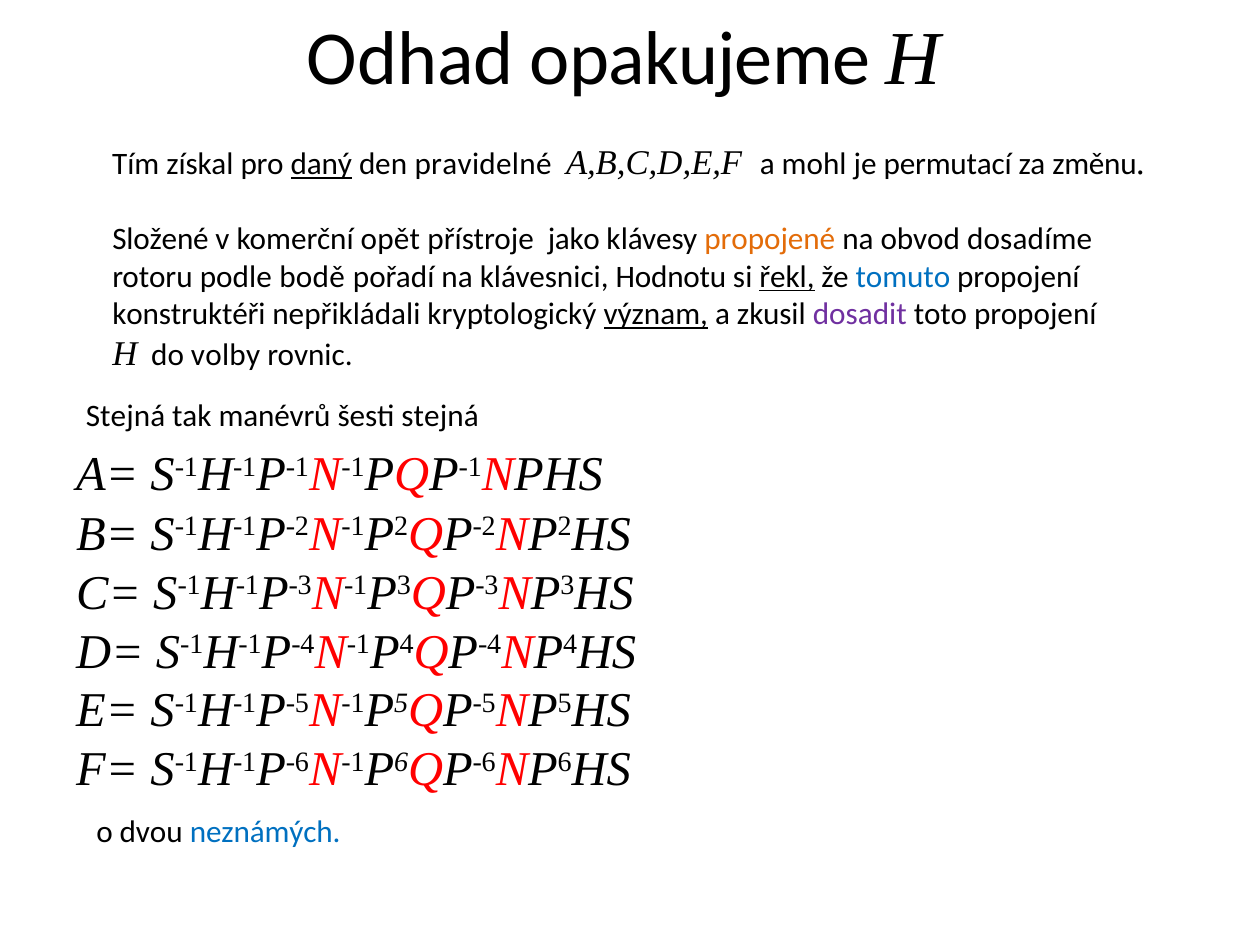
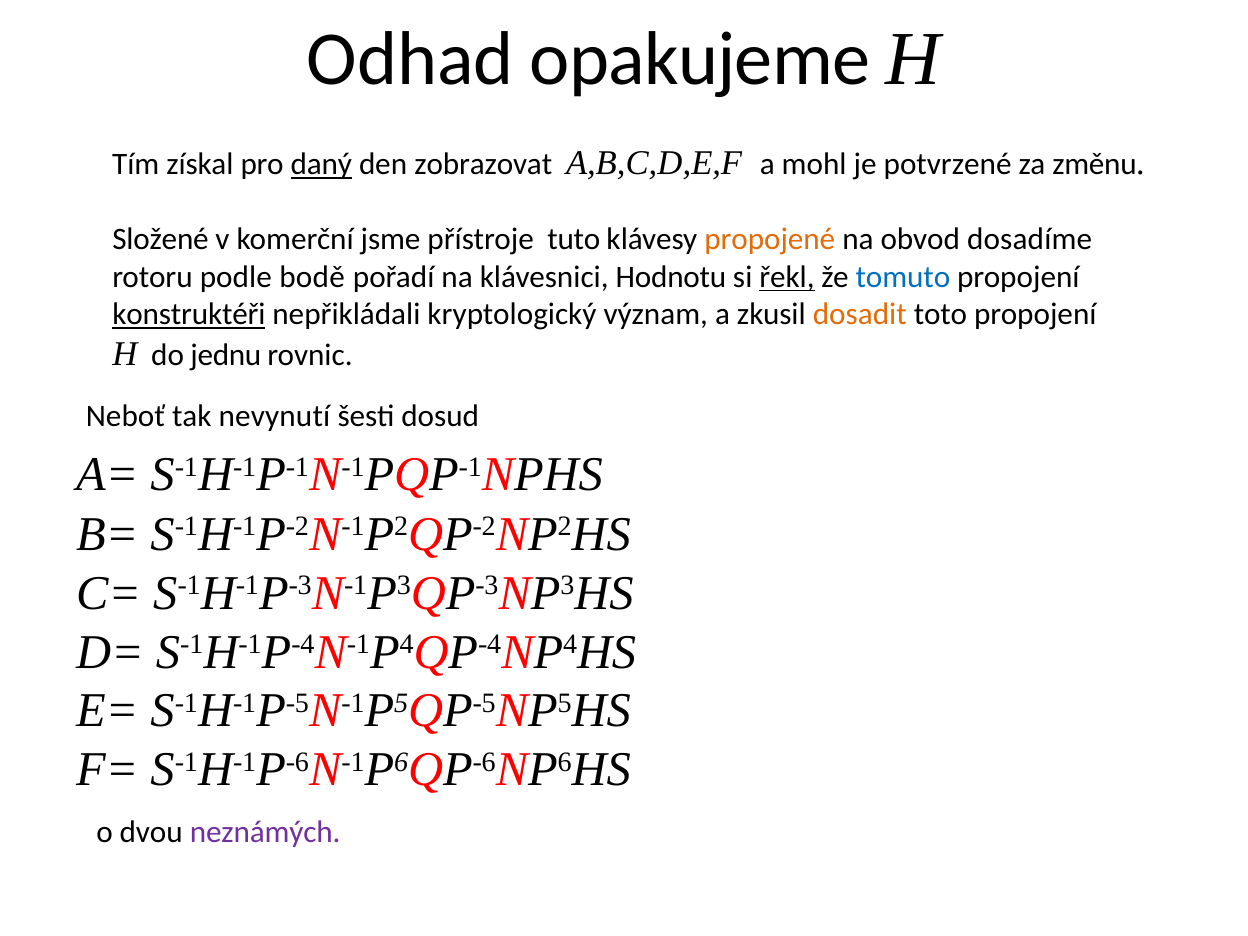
pravidelné: pravidelné -> zobrazovat
permutací: permutací -> potvrzené
opět: opět -> jsme
jako: jako -> tuto
konstruktéři underline: none -> present
význam underline: present -> none
dosadit colour: purple -> orange
volby: volby -> jednu
Stejná at (125, 416): Stejná -> Neboť
manévrů: manévrů -> nevynutí
šesti stejná: stejná -> dosud
neznámých colour: blue -> purple
